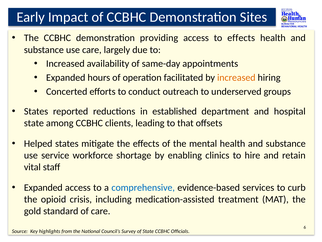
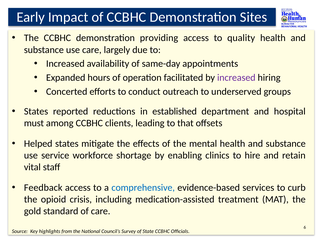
to effects: effects -> quality
increased at (236, 78) colour: orange -> purple
state at (34, 123): state -> must
Expanded at (43, 187): Expanded -> Feedback
